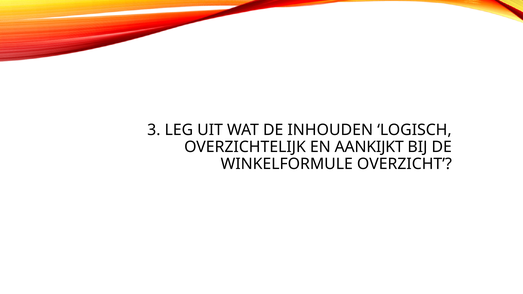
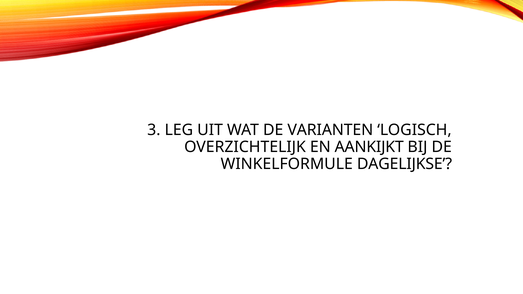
INHOUDEN: INHOUDEN -> VARIANTEN
OVERZICHT: OVERZICHT -> DAGELIJKSE
